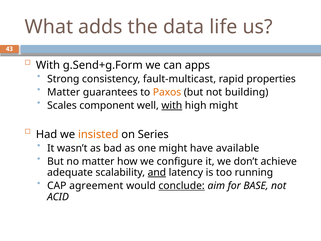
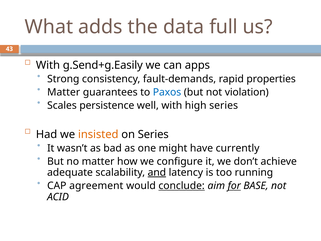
life: life -> full
g.Send+g.Form: g.Send+g.Form -> g.Send+g.Easily
fault-multicast: fault-multicast -> fault-demands
Paxos colour: orange -> blue
building: building -> violation
component: component -> persistence
with at (172, 105) underline: present -> none
high might: might -> series
available: available -> currently
for underline: none -> present
